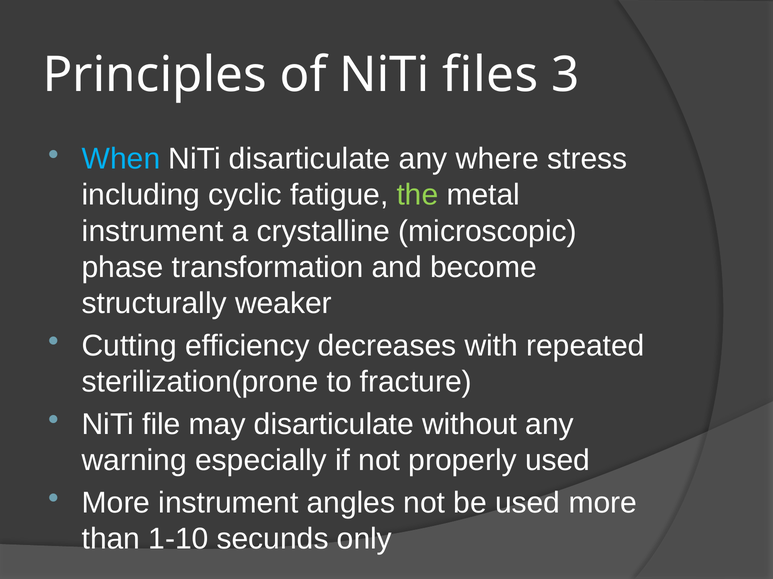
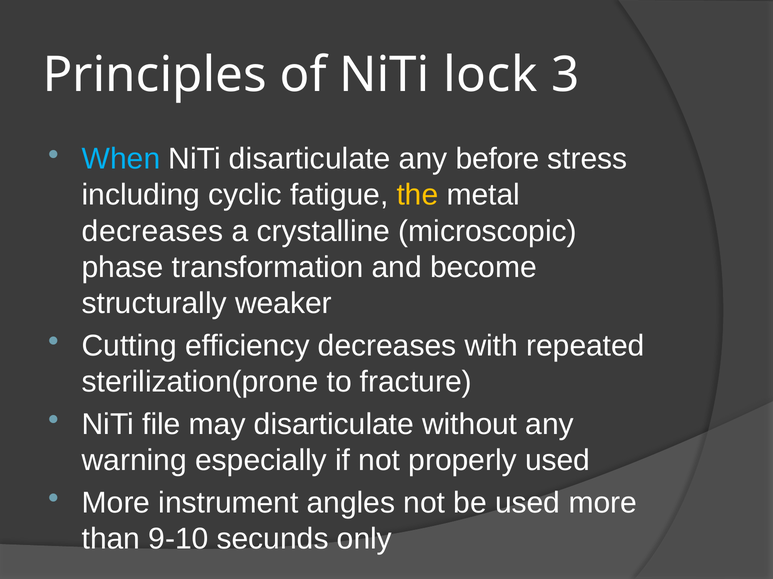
files: files -> lock
where: where -> before
the colour: light green -> yellow
instrument at (153, 231): instrument -> decreases
1-10: 1-10 -> 9-10
